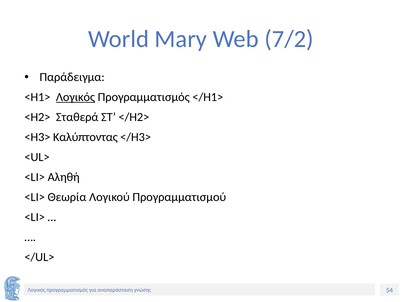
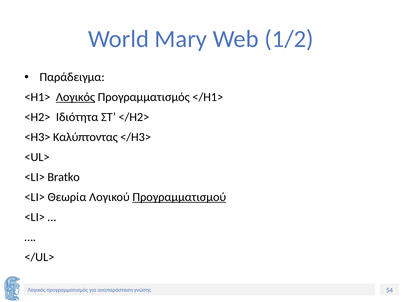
7/2: 7/2 -> 1/2
Σταθερά: Σταθερά -> Ιδιότητα
Αληθή: Αληθή -> Bratko
Προγραμματισμού underline: none -> present
